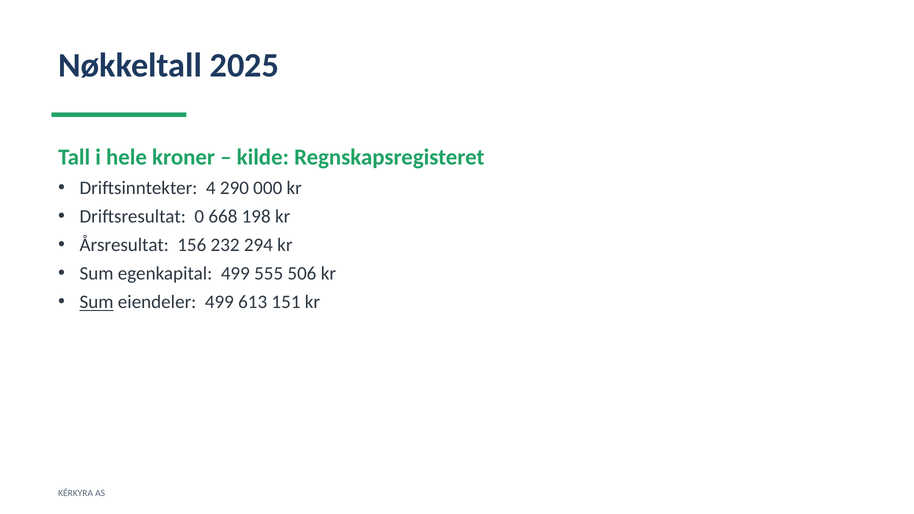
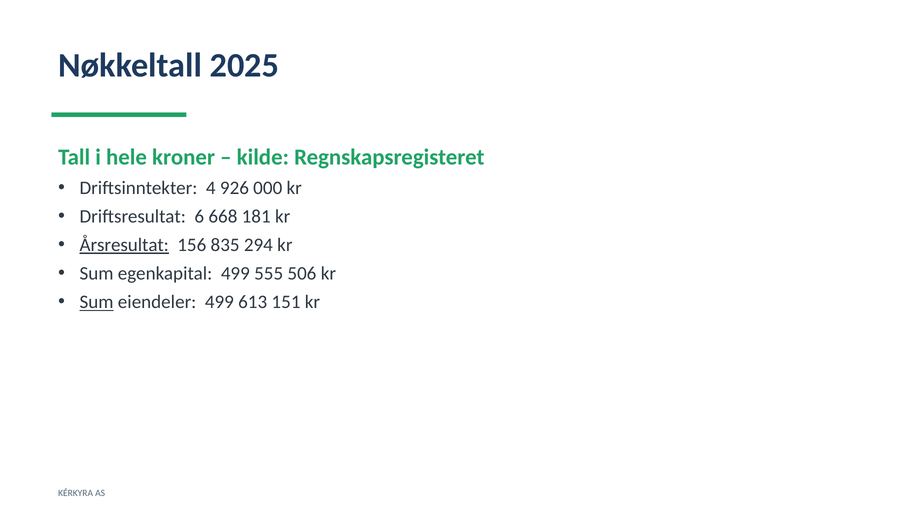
290: 290 -> 926
0: 0 -> 6
198: 198 -> 181
Årsresultat underline: none -> present
232: 232 -> 835
